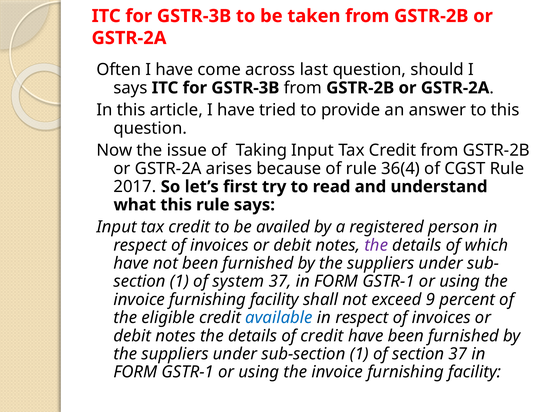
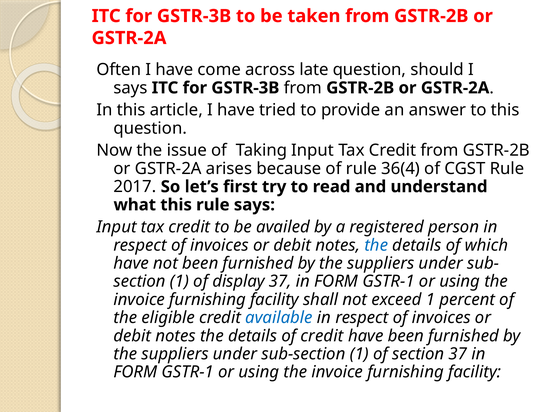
last: last -> late
the at (376, 245) colour: purple -> blue
system: system -> display
exceed 9: 9 -> 1
